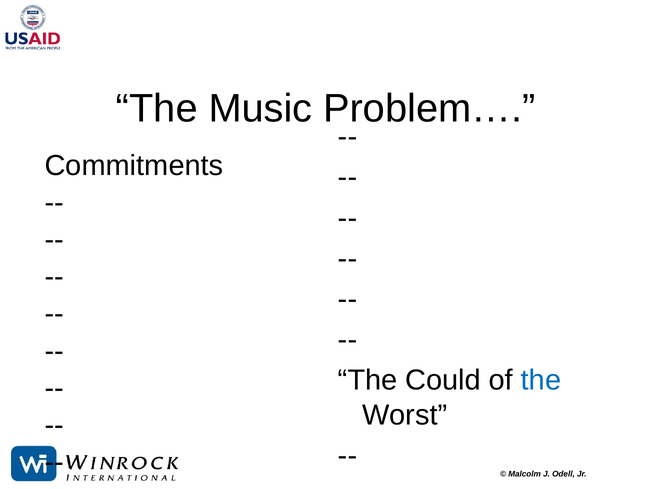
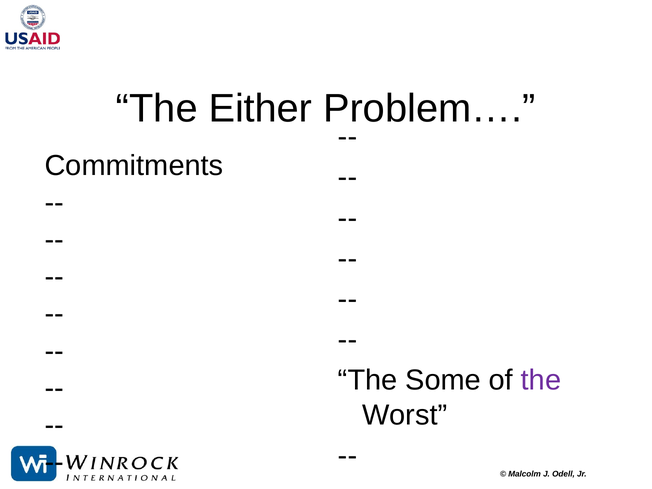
Music: Music -> Either
Could: Could -> Some
the at (541, 380) colour: blue -> purple
